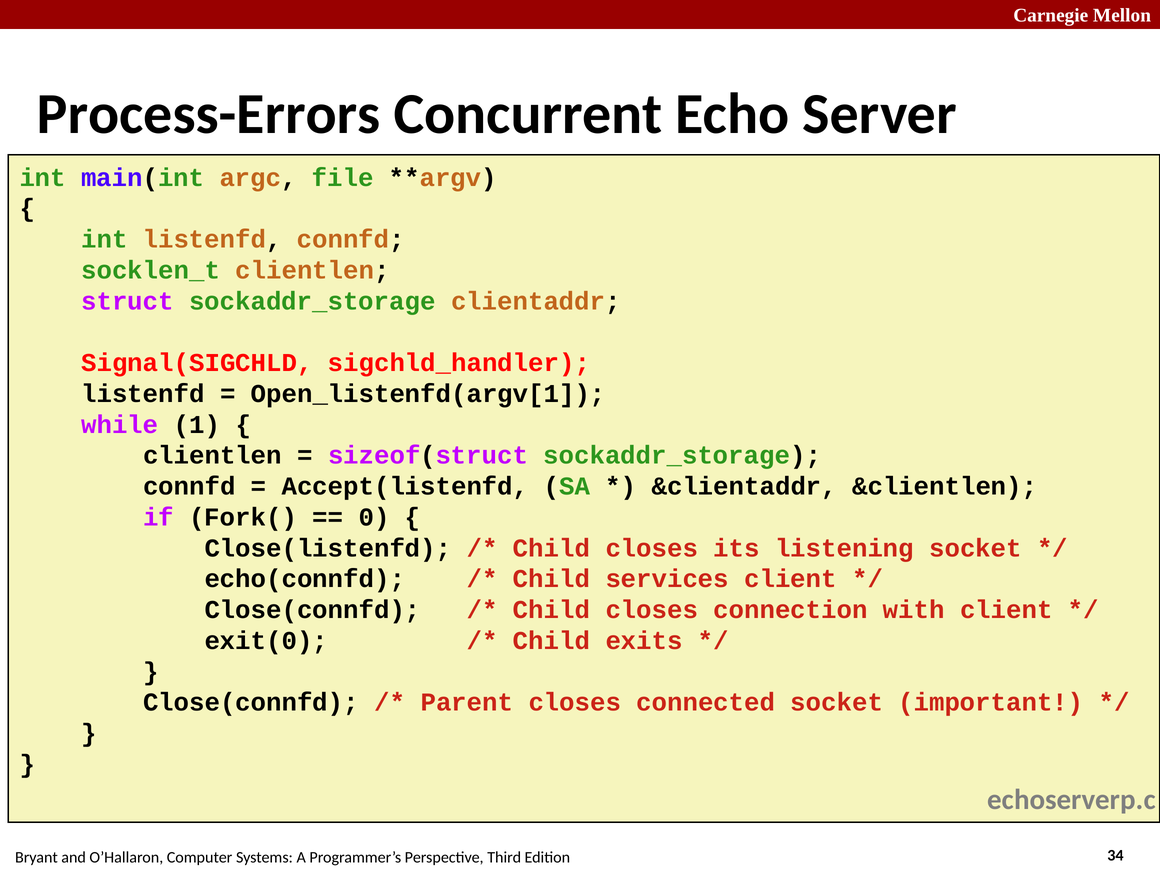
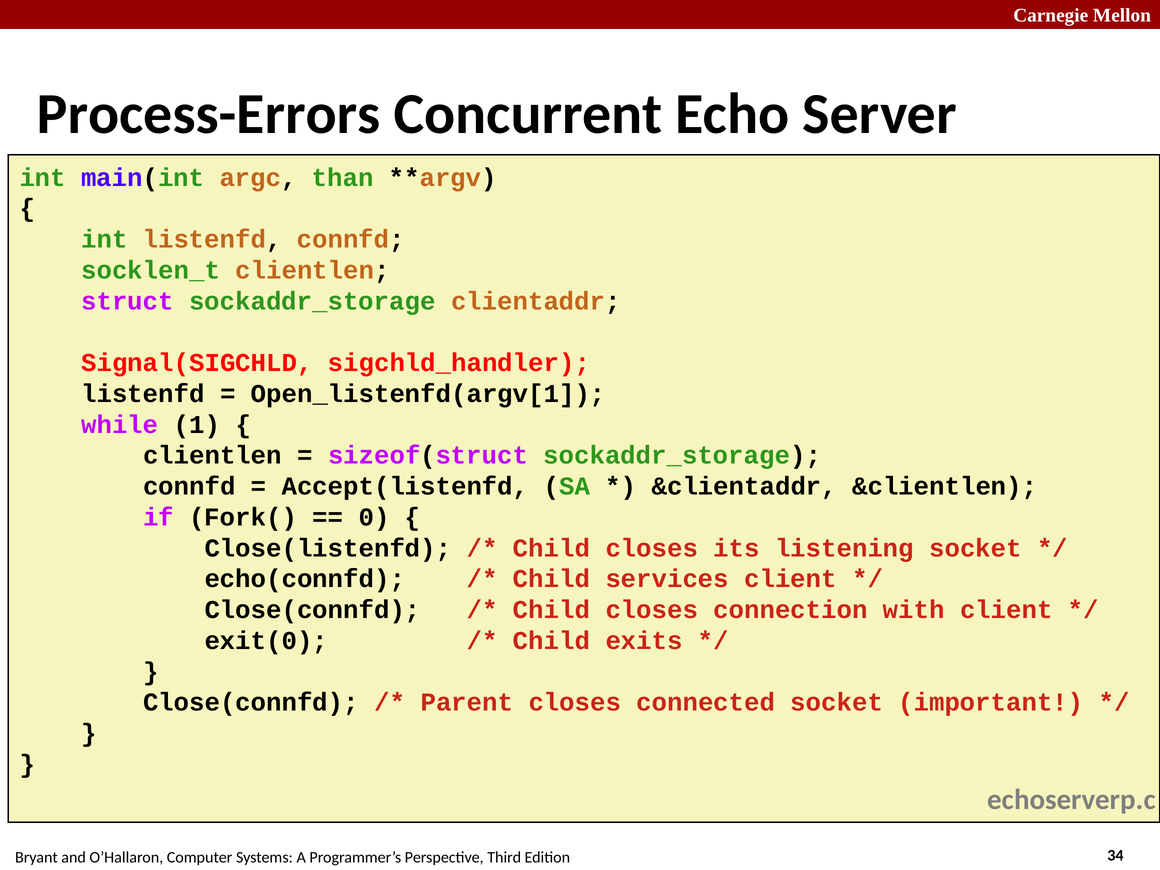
file: file -> than
